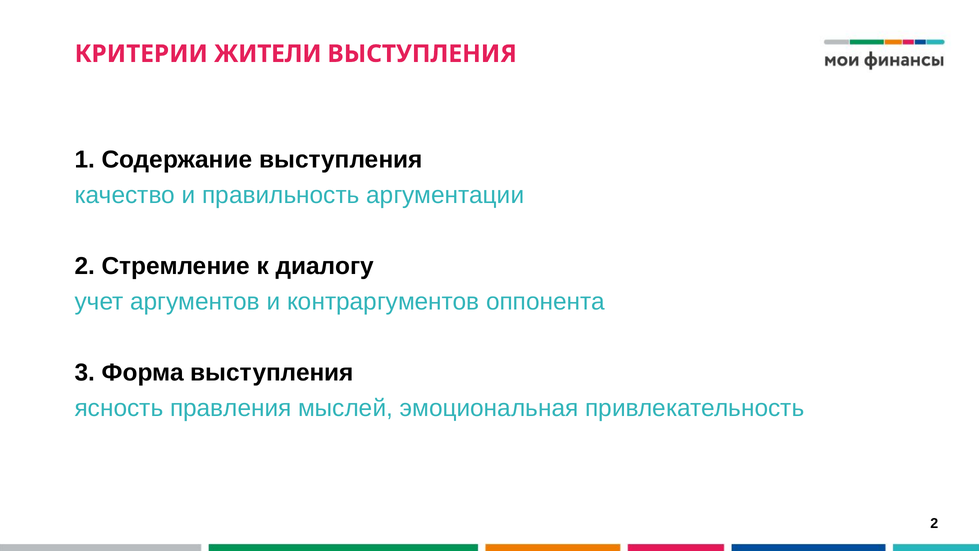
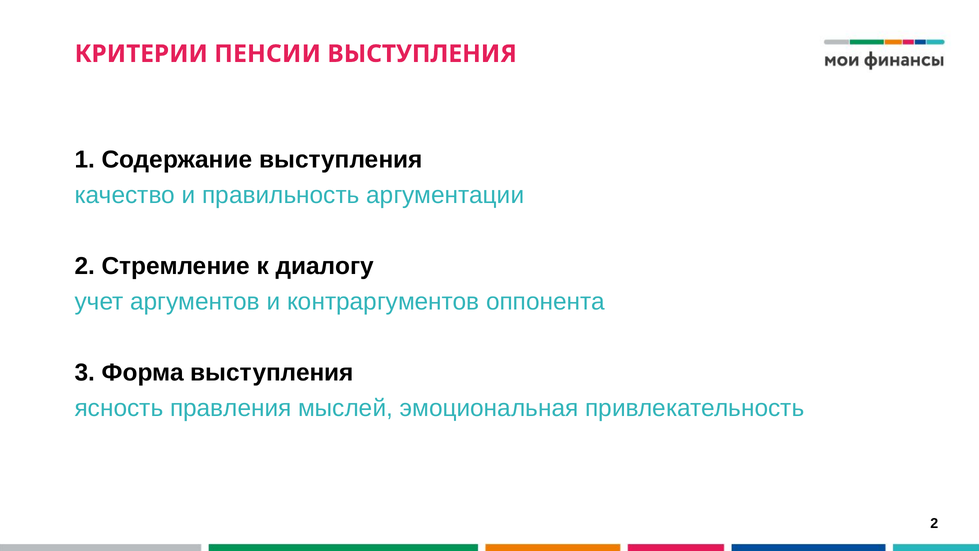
ЖИТЕЛИ: ЖИТЕЛИ -> ПЕНСИИ
